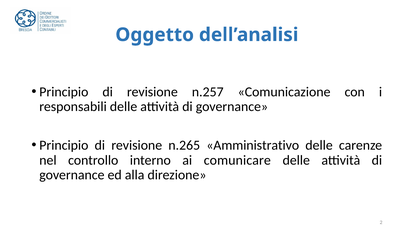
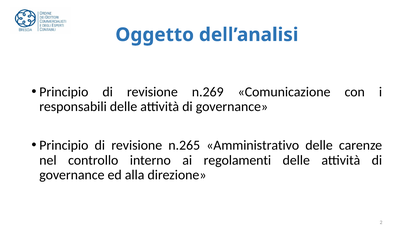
n.257: n.257 -> n.269
comunicare: comunicare -> regolamenti
